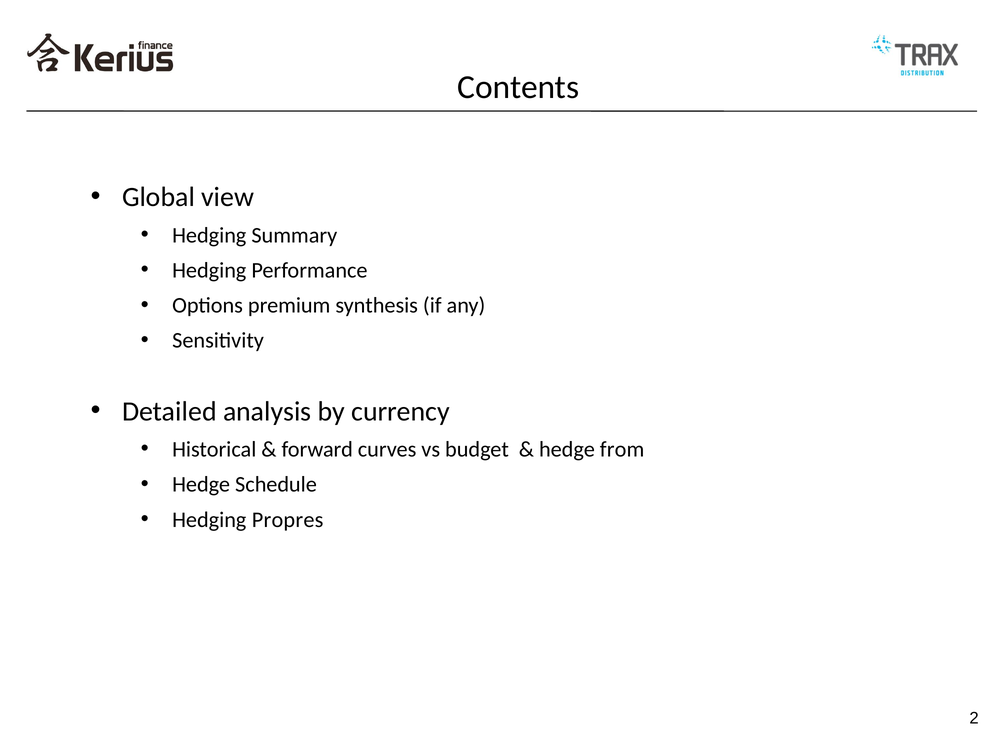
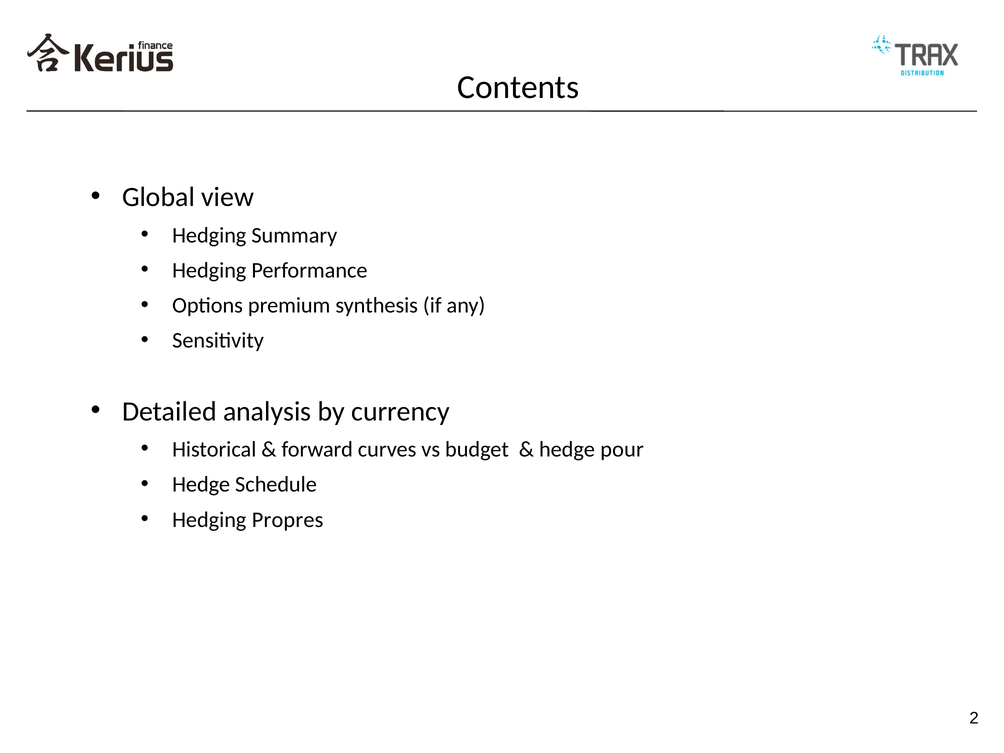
from: from -> pour
